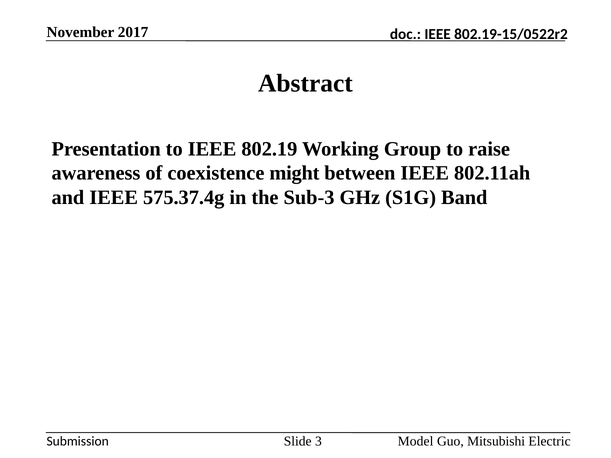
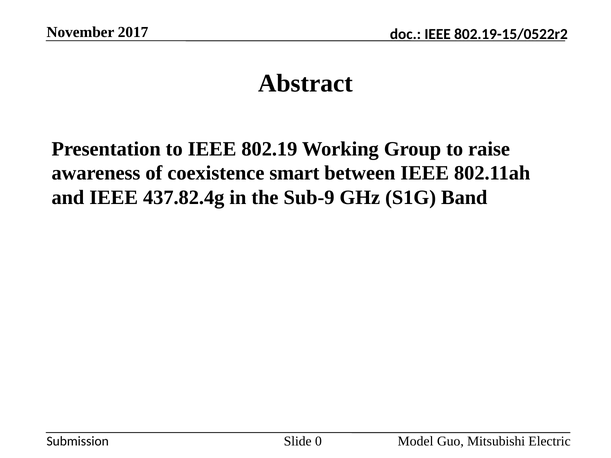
might: might -> smart
575.37.4g: 575.37.4g -> 437.82.4g
Sub-3: Sub-3 -> Sub-9
3: 3 -> 0
